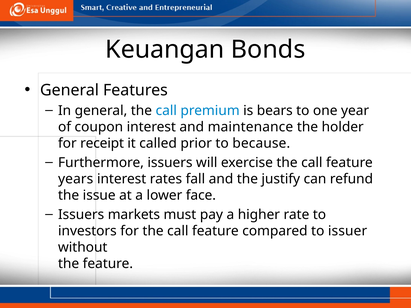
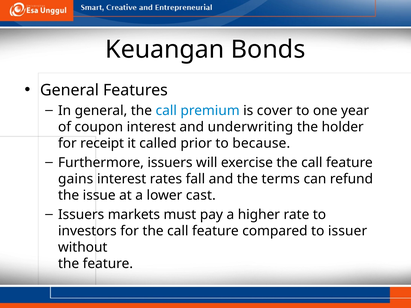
bears: bears -> cover
maintenance: maintenance -> underwriting
years: years -> gains
justify: justify -> terms
face: face -> cast
